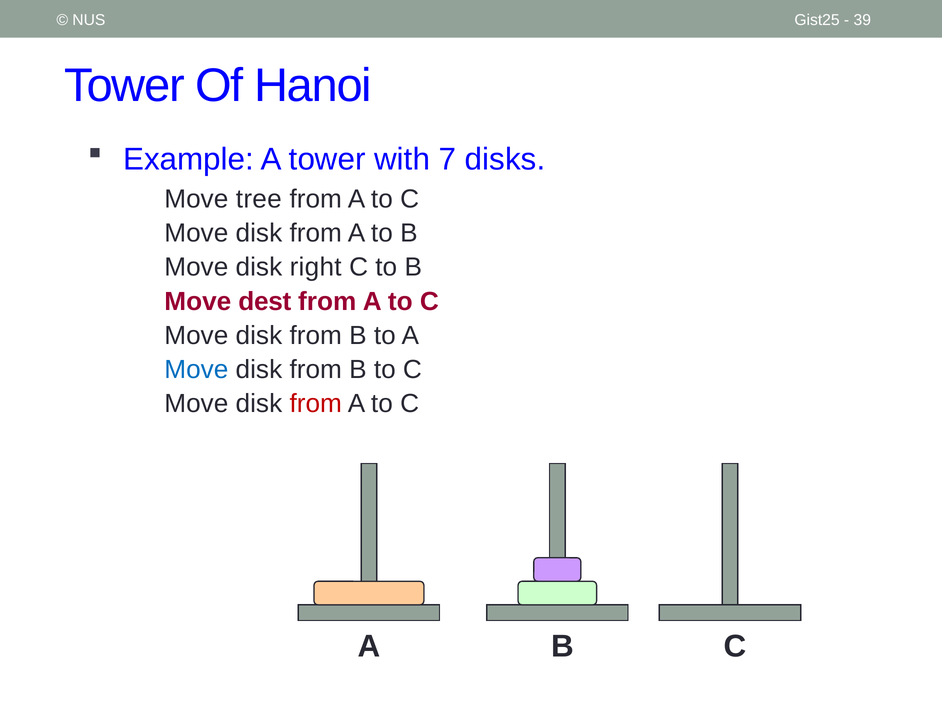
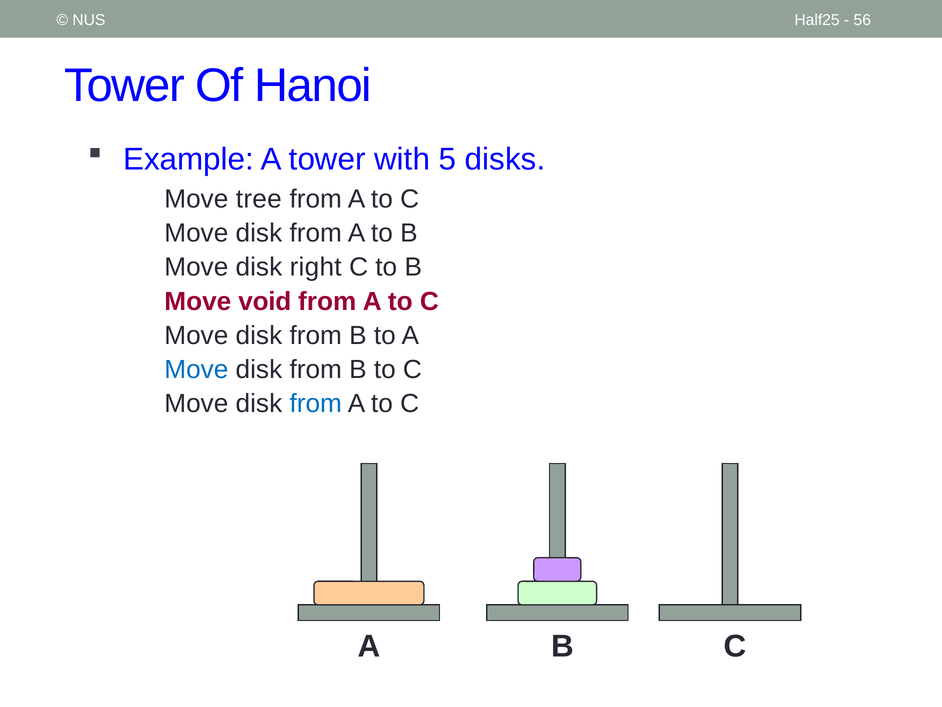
Gist25: Gist25 -> Half25
39: 39 -> 56
7: 7 -> 5
dest: dest -> void
from at (316, 403) colour: red -> blue
